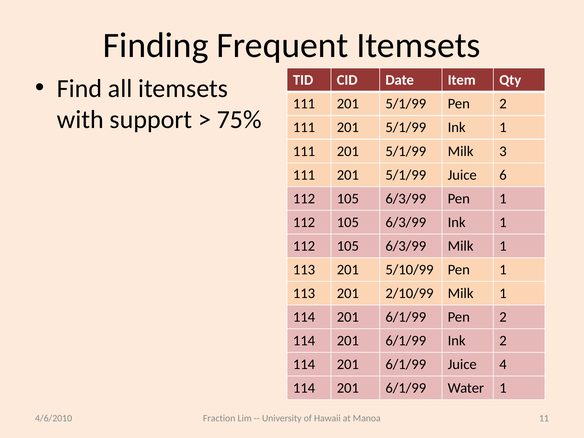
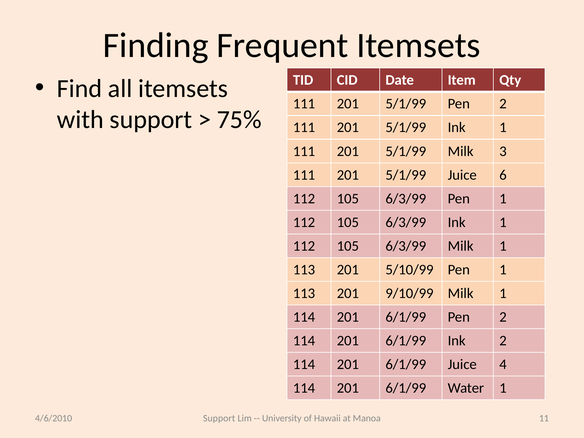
2/10/99: 2/10/99 -> 9/10/99
4/6/2010 Fraction: Fraction -> Support
